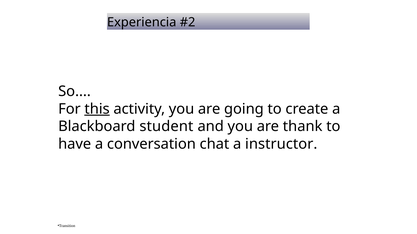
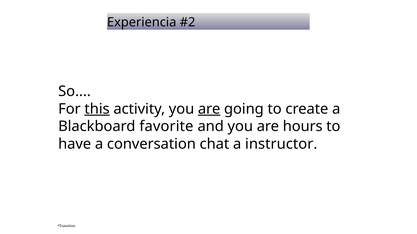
are at (209, 109) underline: none -> present
student: student -> favorite
thank: thank -> hours
